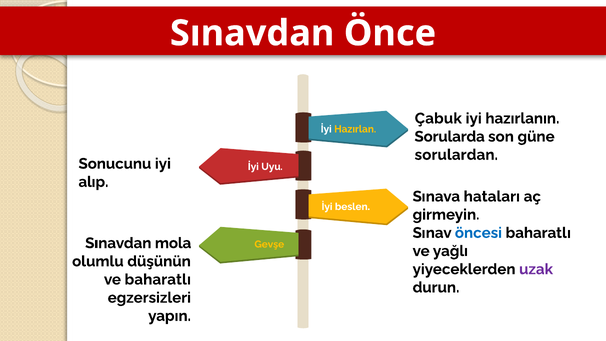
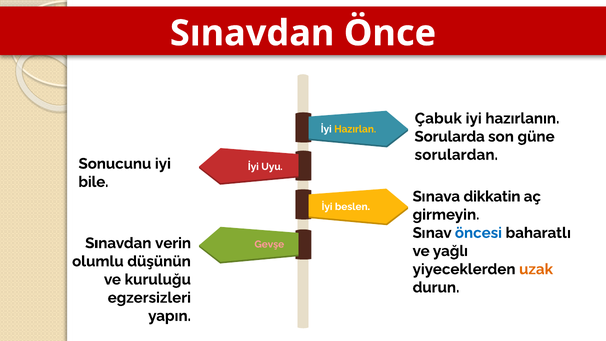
alıp: alıp -> bile
hataları: hataları -> dikkatin
mola: mola -> verin
Gevşe colour: yellow -> pink
uzak colour: purple -> orange
ve baharatlı: baharatlı -> kuruluğu
